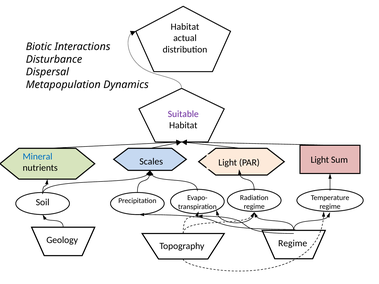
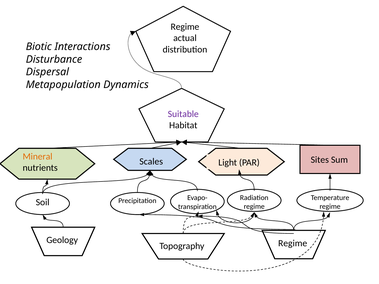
Habitat at (185, 27): Habitat -> Regime
Mineral colour: blue -> orange
PAR Light: Light -> Sites
